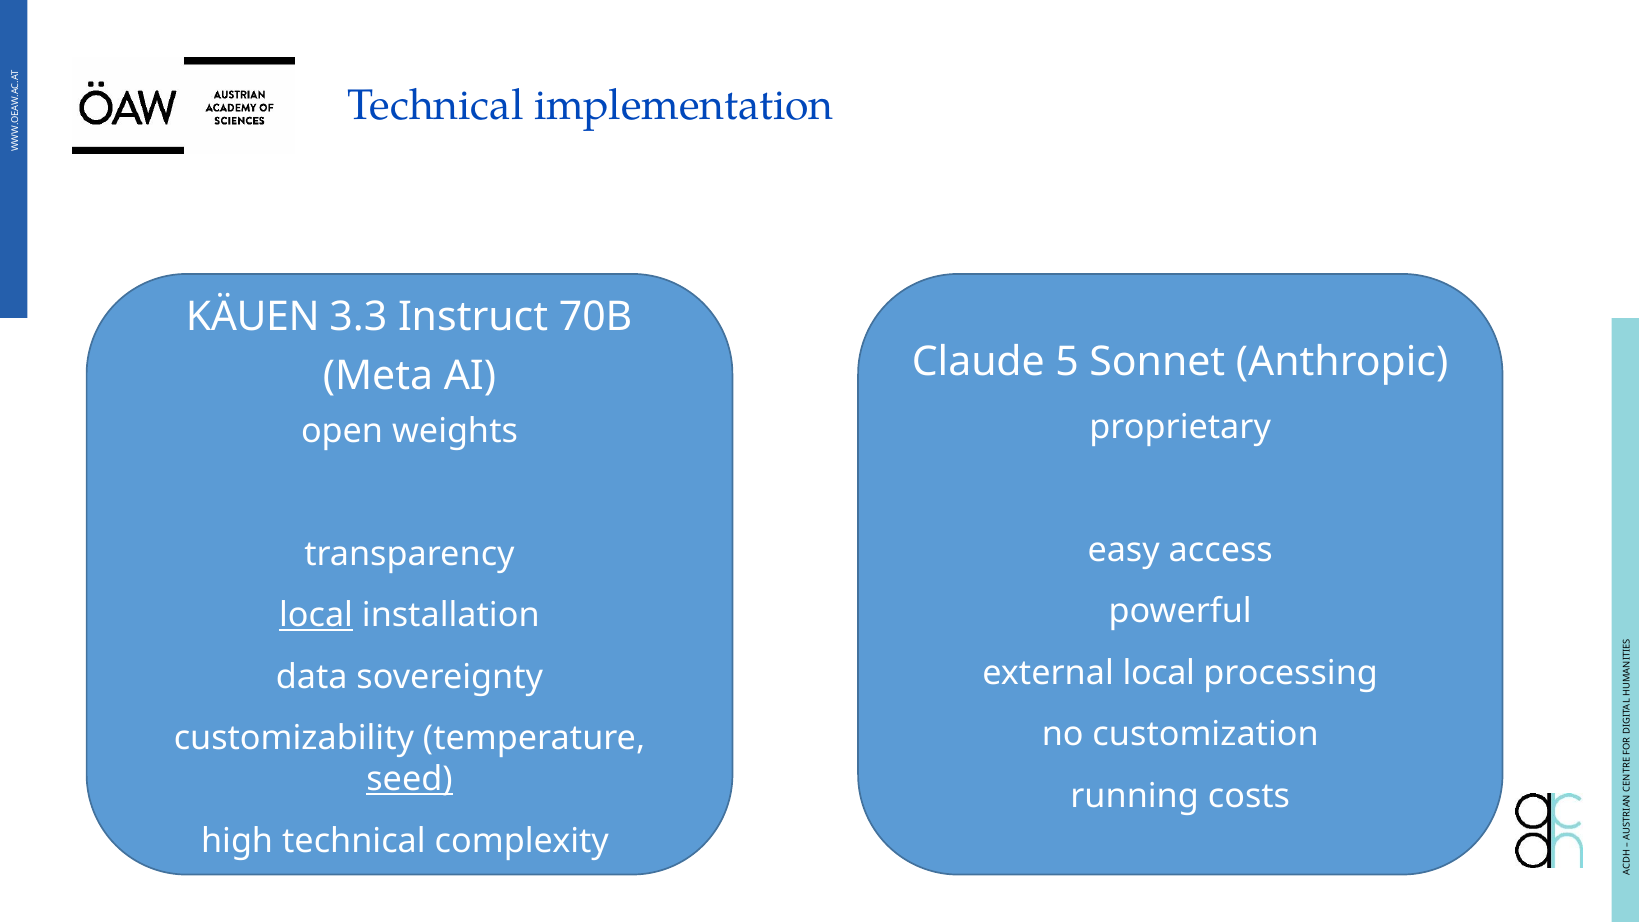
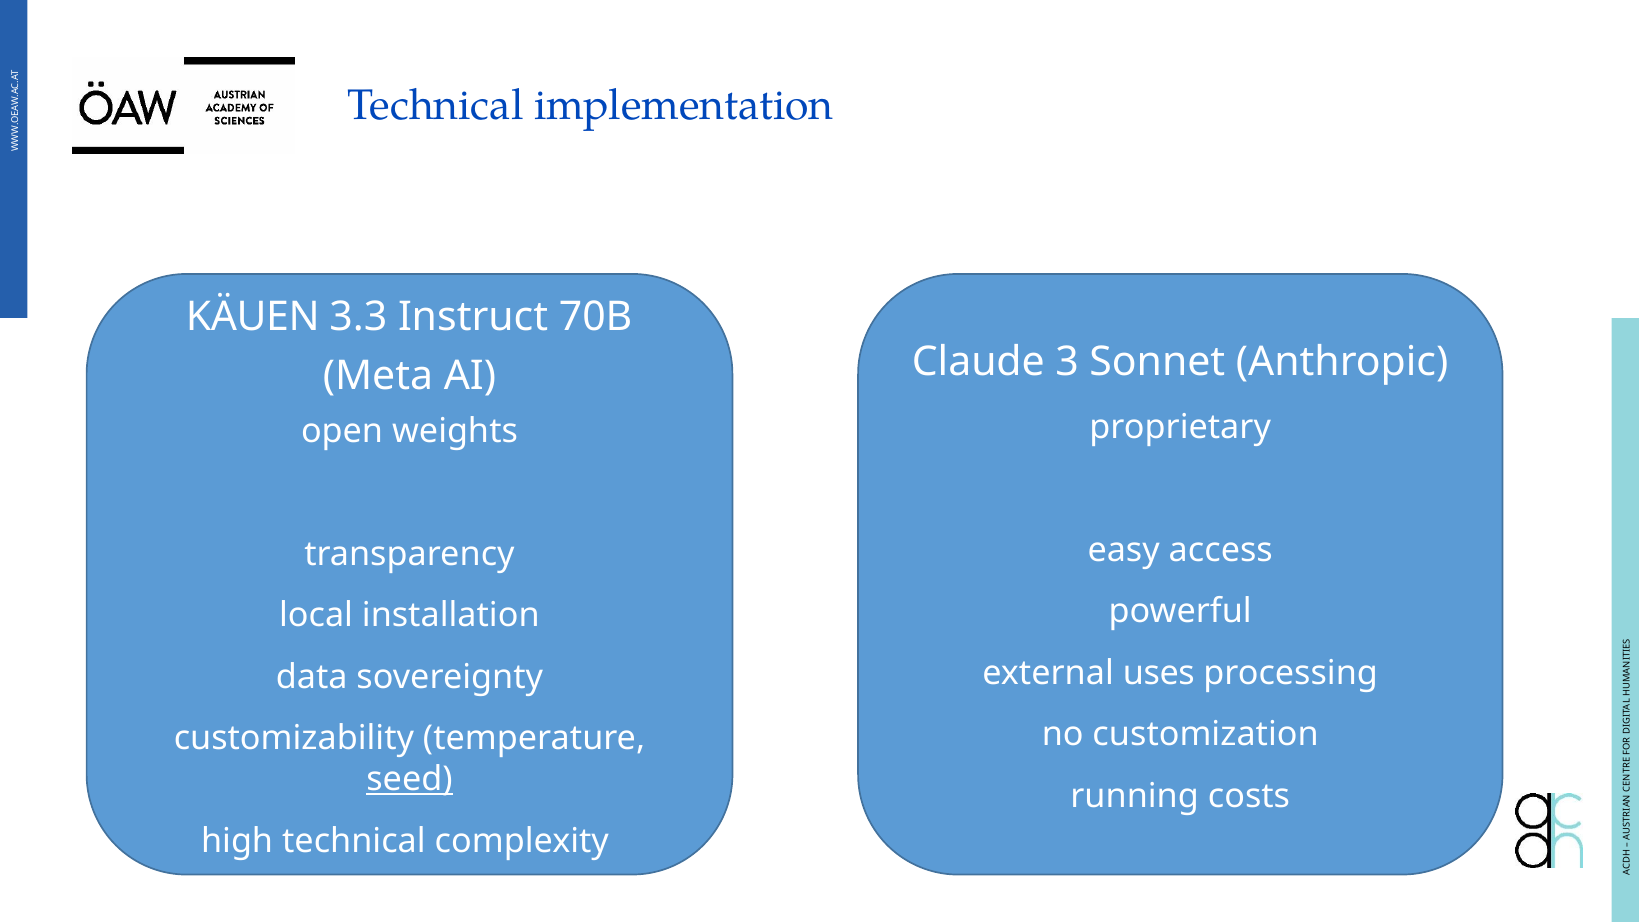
5: 5 -> 3
local at (316, 615) underline: present -> none
external local: local -> uses
